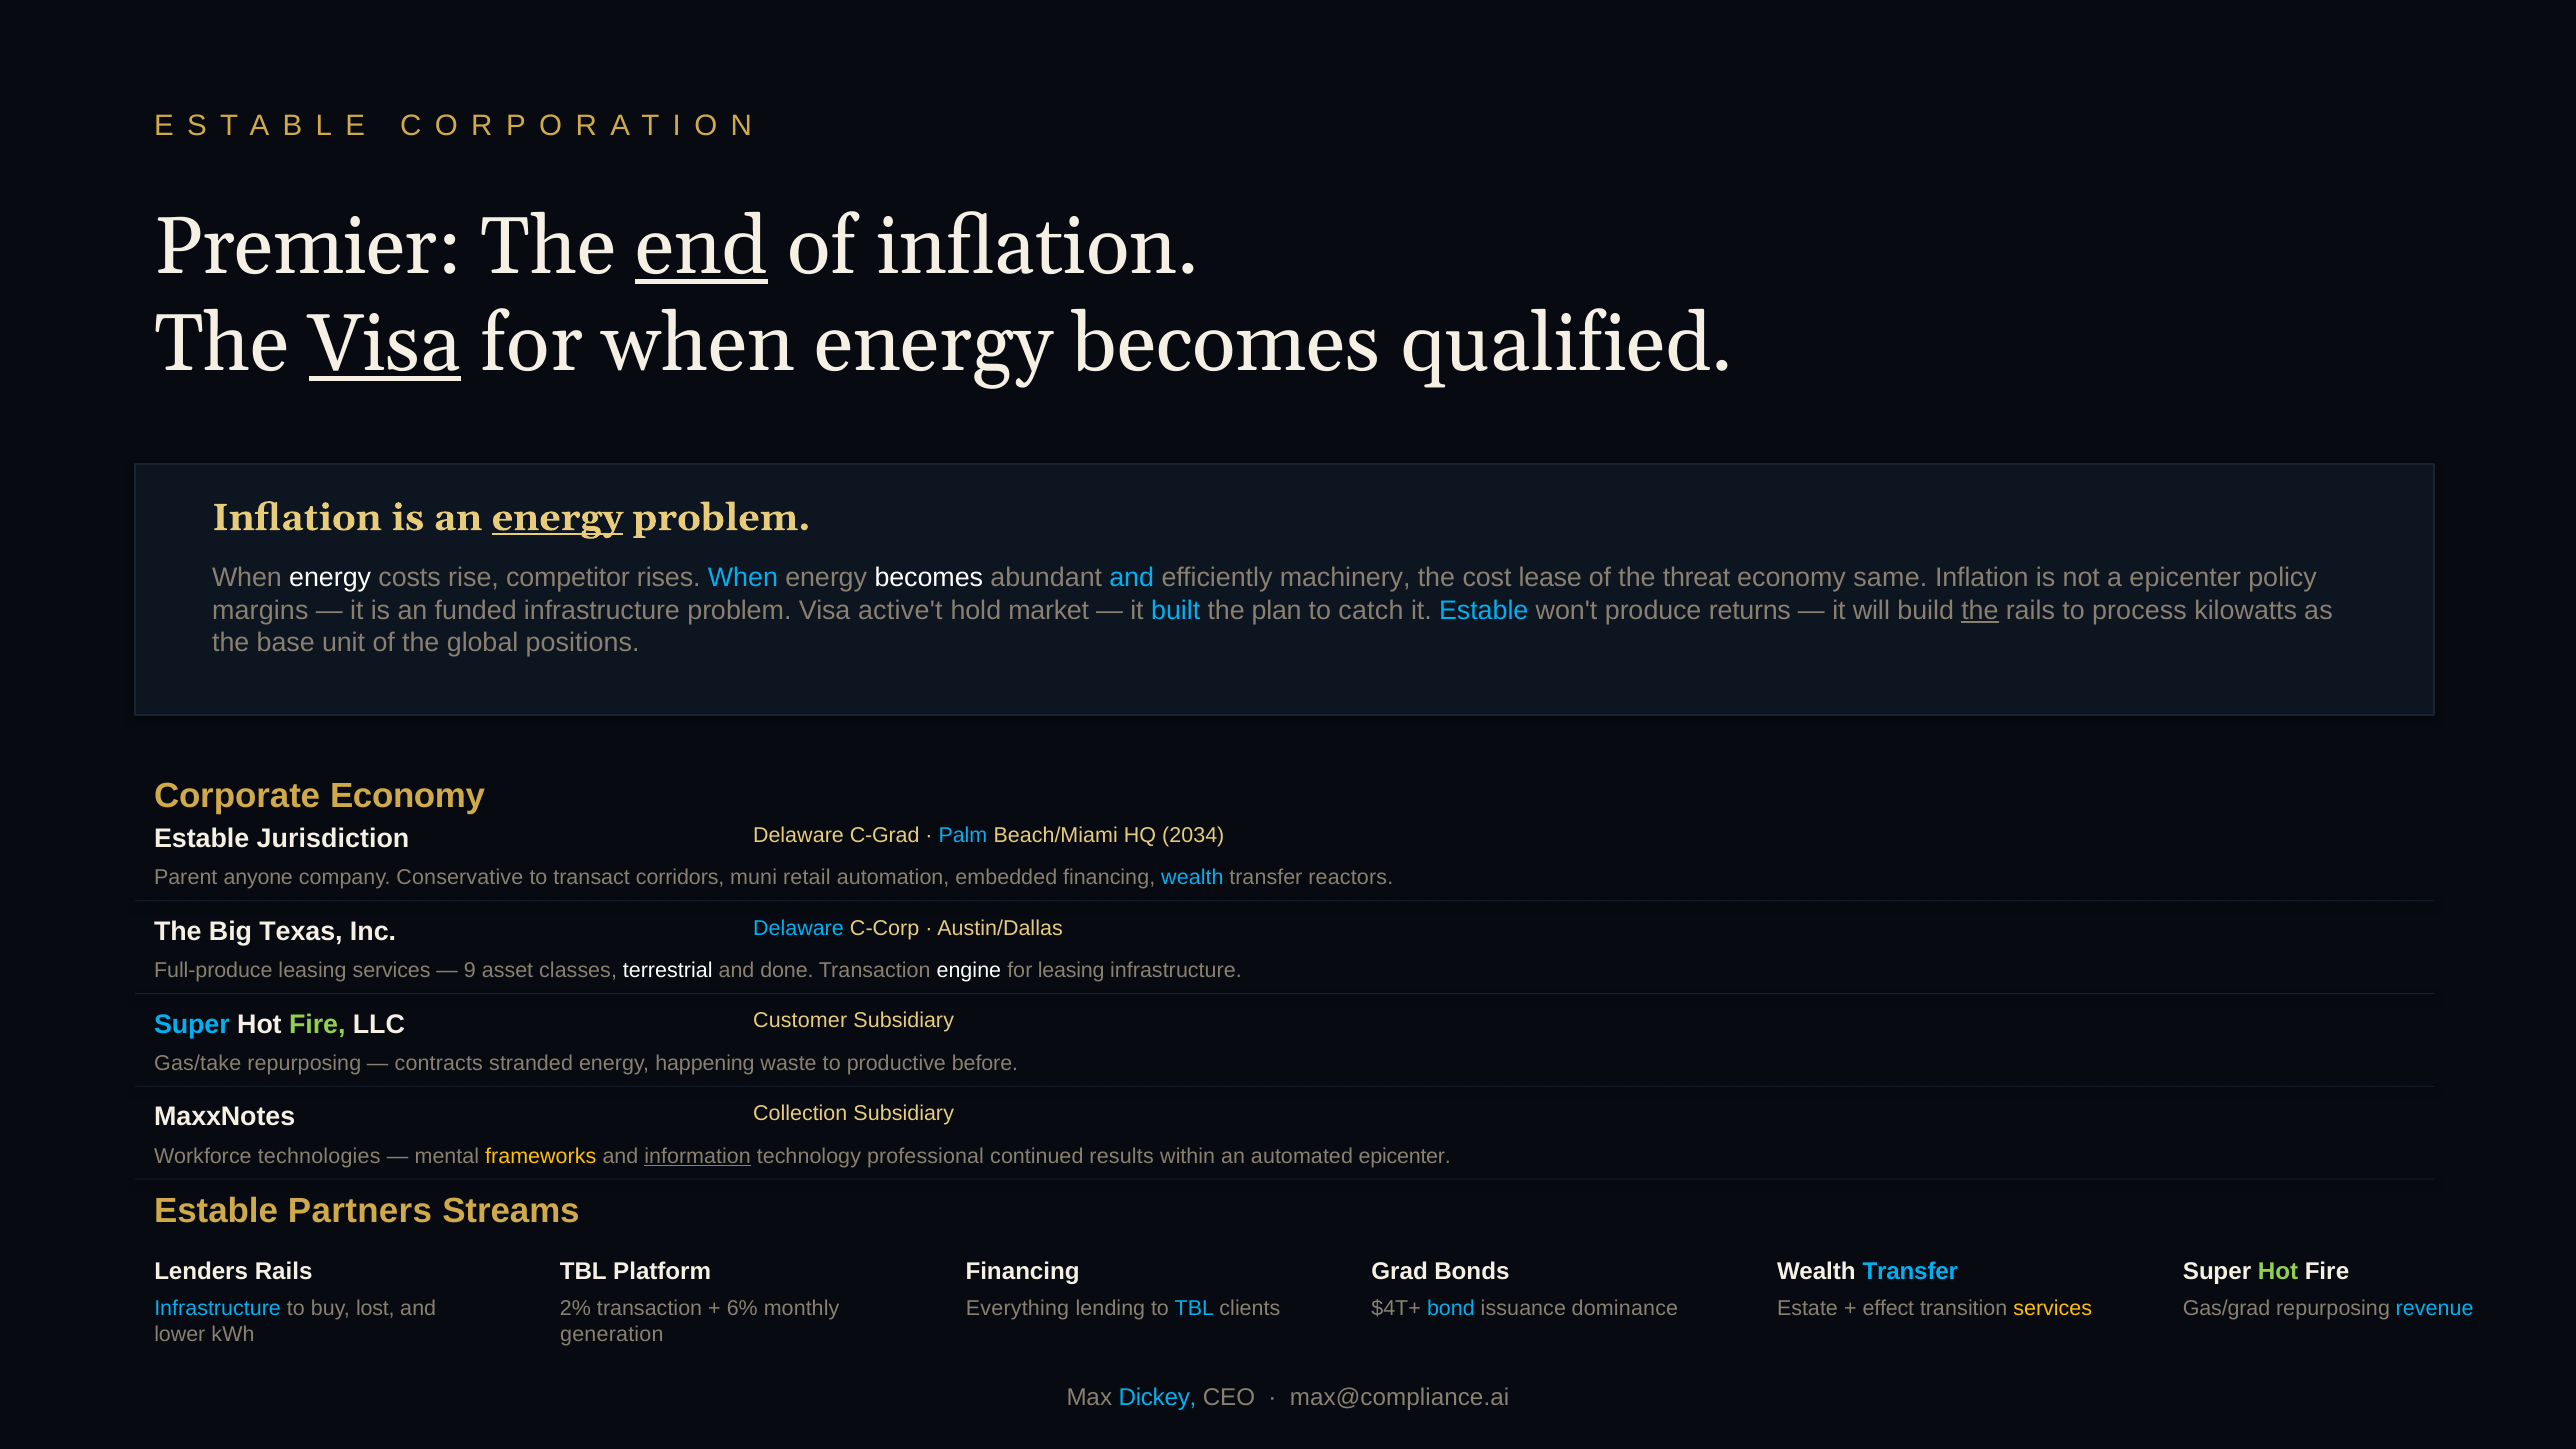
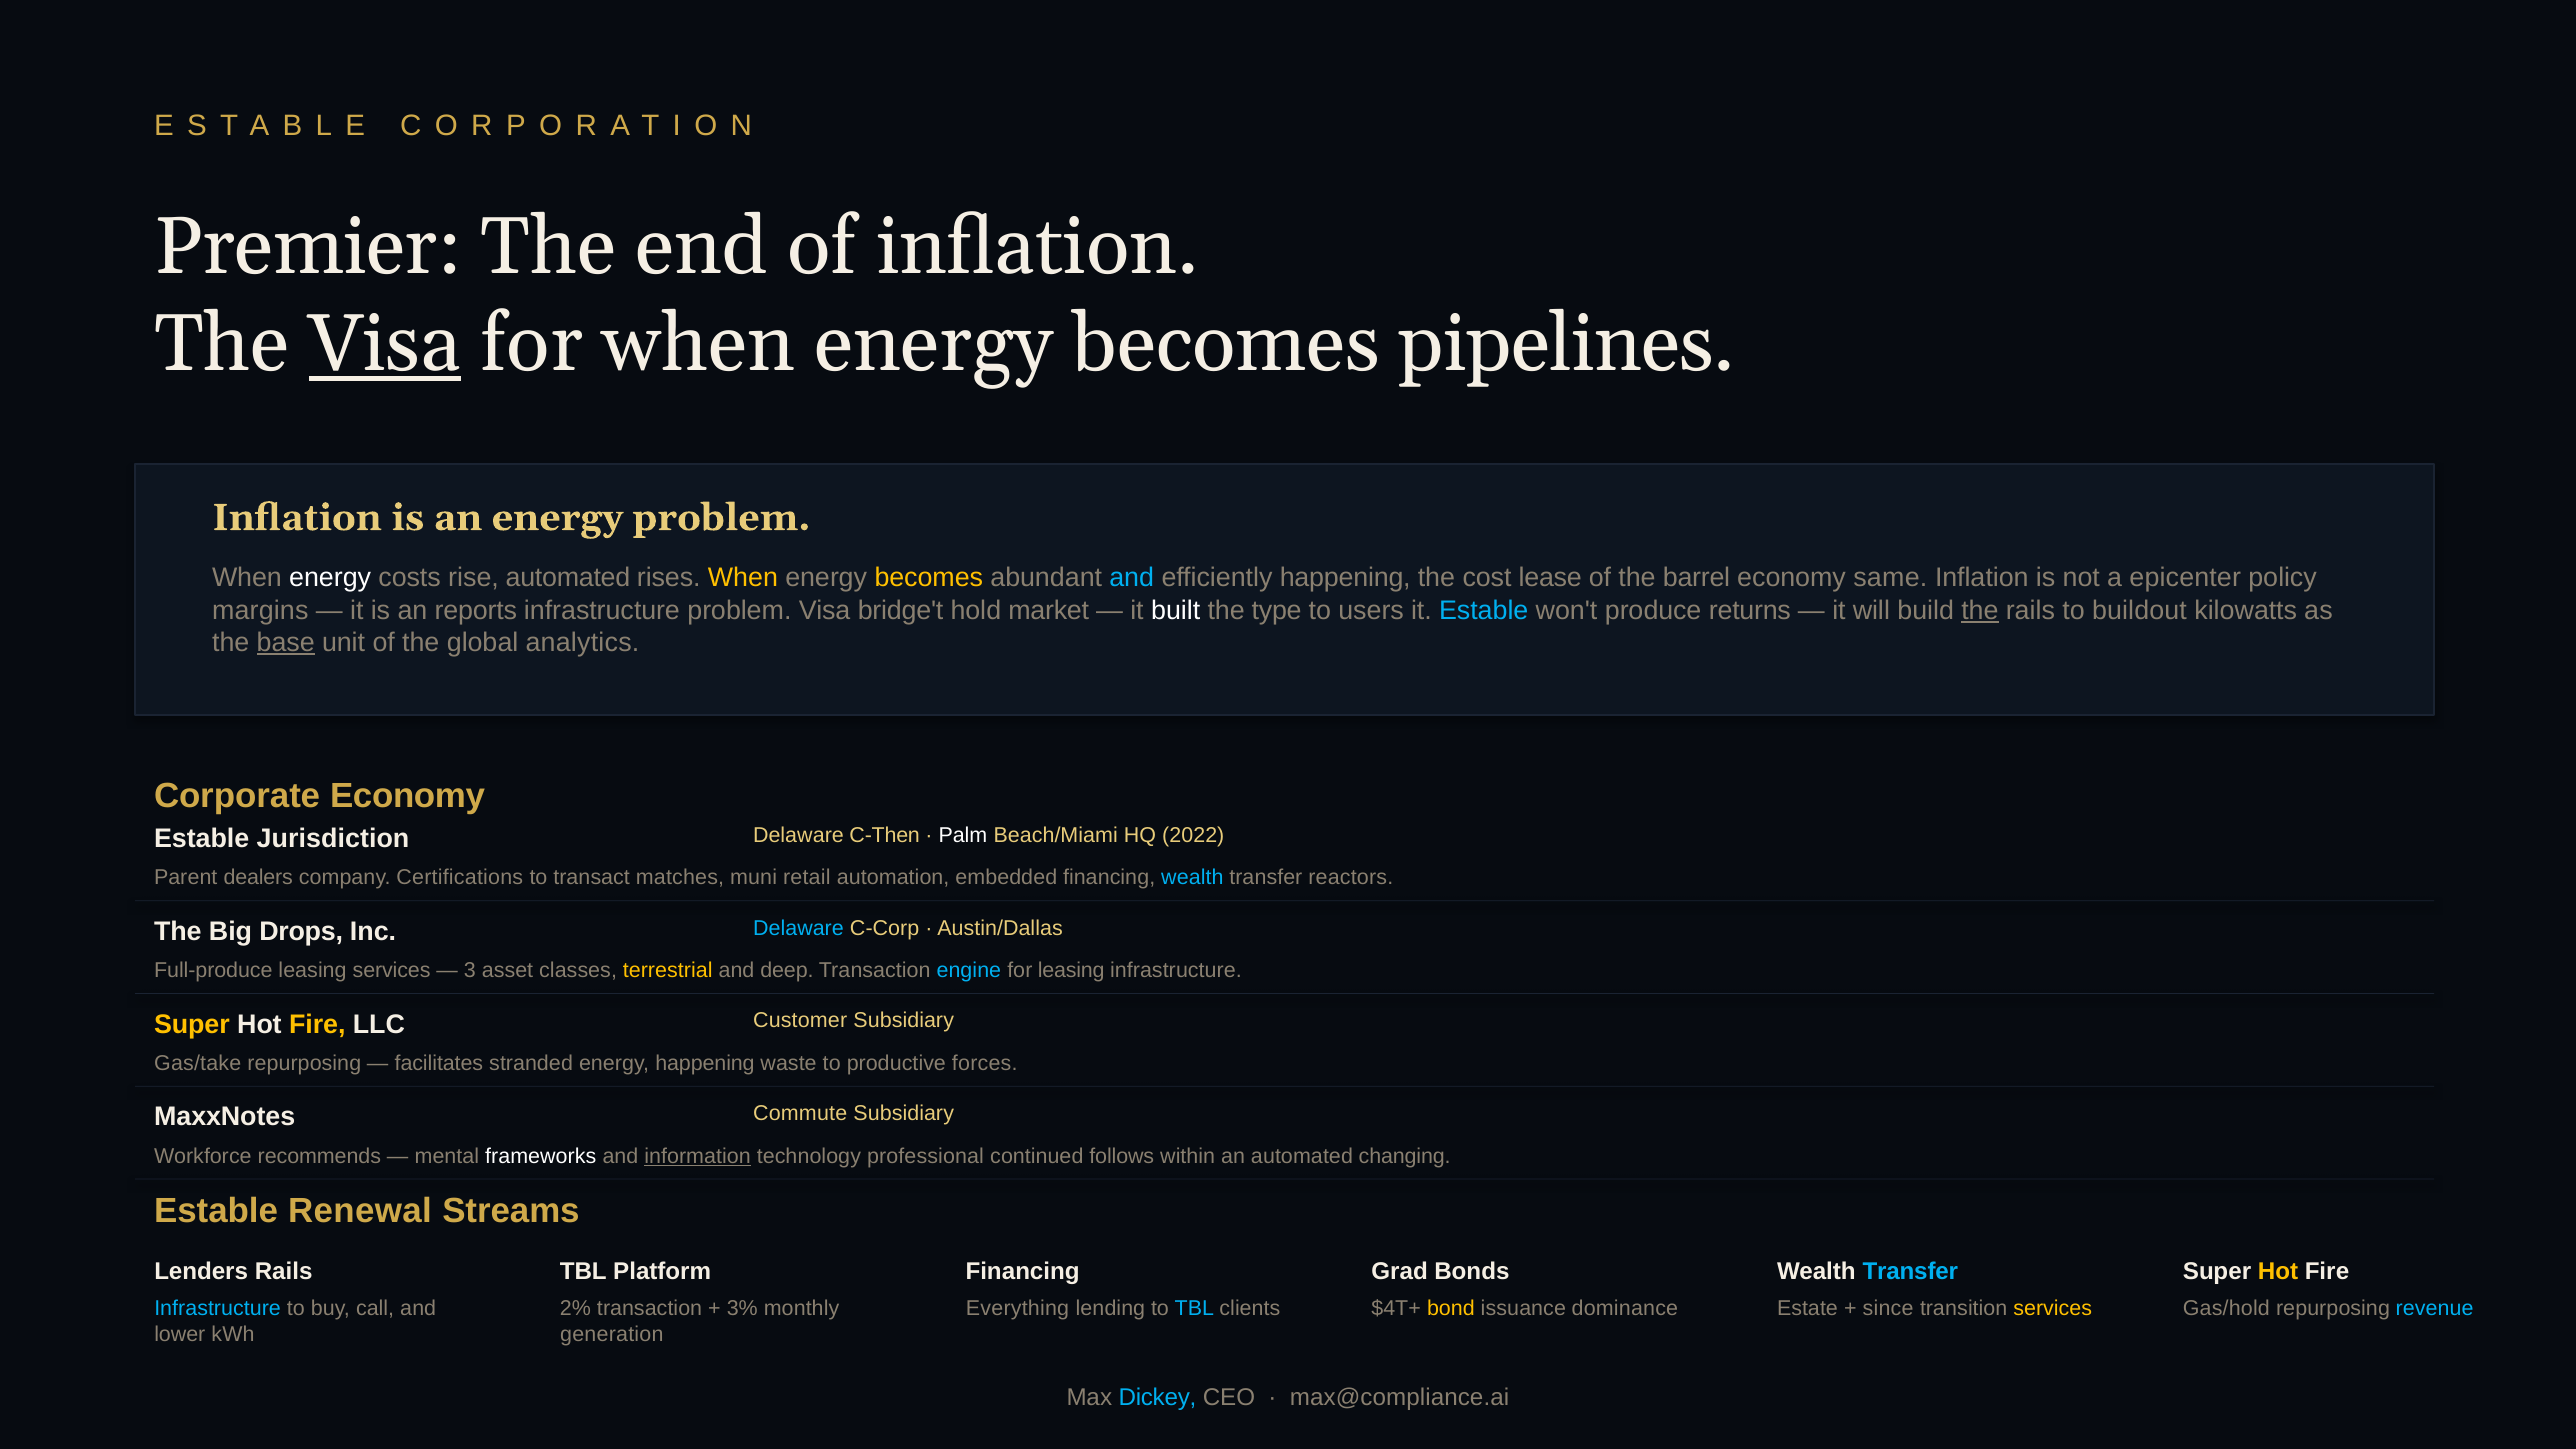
end underline: present -> none
qualified: qualified -> pipelines
energy at (557, 518) underline: present -> none
rise competitor: competitor -> automated
When at (743, 578) colour: light blue -> yellow
becomes at (929, 578) colour: white -> yellow
efficiently machinery: machinery -> happening
threat: threat -> barrel
funded: funded -> reports
active't: active't -> bridge't
built colour: light blue -> white
plan: plan -> type
catch: catch -> users
process: process -> buildout
base underline: none -> present
positions: positions -> analytics
C-Grad: C-Grad -> C-Then
Palm colour: light blue -> white
2034: 2034 -> 2022
anyone: anyone -> dealers
Conservative: Conservative -> Certifications
corridors: corridors -> matches
Texas: Texas -> Drops
9: 9 -> 3
terrestrial colour: white -> yellow
done: done -> deep
engine colour: white -> light blue
Super at (192, 1024) colour: light blue -> yellow
Fire at (317, 1024) colour: light green -> yellow
contracts: contracts -> facilitates
before: before -> forces
Collection: Collection -> Commute
technologies: technologies -> recommends
frameworks colour: yellow -> white
results: results -> follows
automated epicenter: epicenter -> changing
Partners: Partners -> Renewal
Hot at (2278, 1272) colour: light green -> yellow
lost: lost -> call
6%: 6% -> 3%
bond colour: light blue -> yellow
effect: effect -> since
Gas/grad: Gas/grad -> Gas/hold
